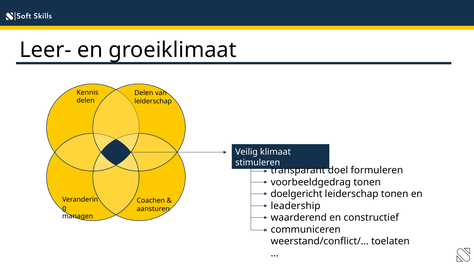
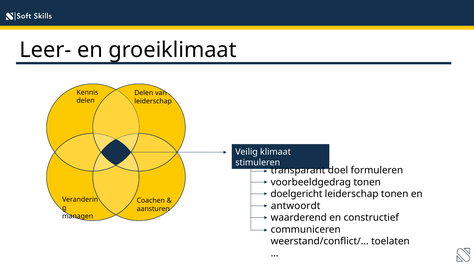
leadership: leadership -> antwoordt
